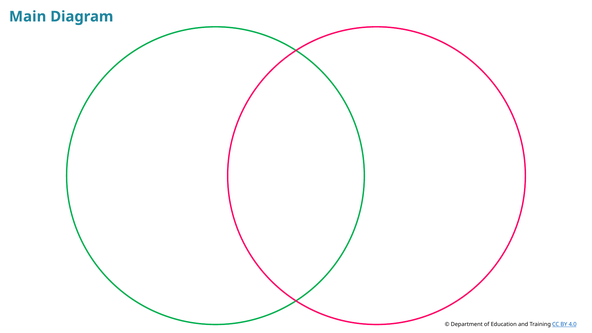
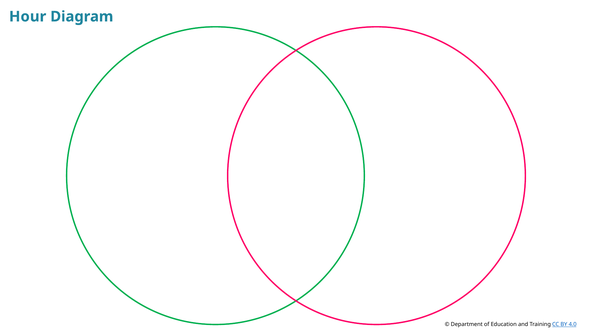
Main: Main -> Hour
